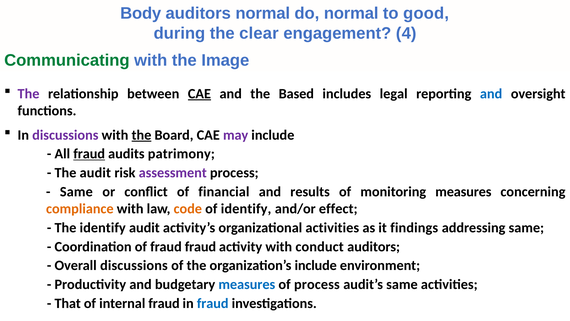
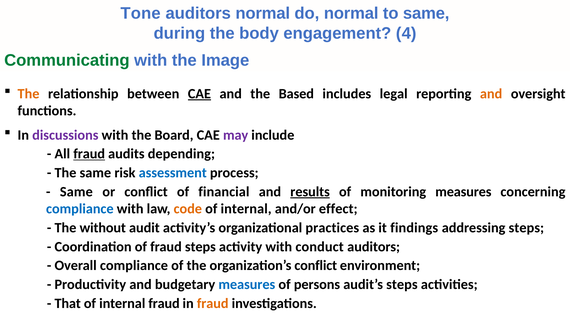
Body: Body -> Tone
to good: good -> same
clear: clear -> body
The at (29, 94) colour: purple -> orange
and at (491, 94) colour: blue -> orange
the at (141, 135) underline: present -> none
patrimony: patrimony -> depending
The audit: audit -> same
assessment colour: purple -> blue
results underline: none -> present
compliance at (80, 209) colour: orange -> blue
identify at (246, 209): identify -> internal
The identify: identify -> without
organizational activities: activities -> practices
addressing same: same -> steps
fraud fraud: fraud -> steps
Overall discussions: discussions -> compliance
organization’s include: include -> conflict
of process: process -> persons
audit’s same: same -> steps
fraud at (213, 303) colour: blue -> orange
